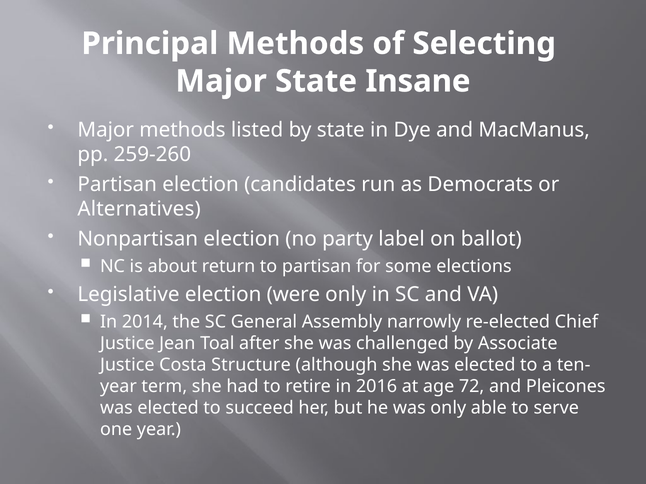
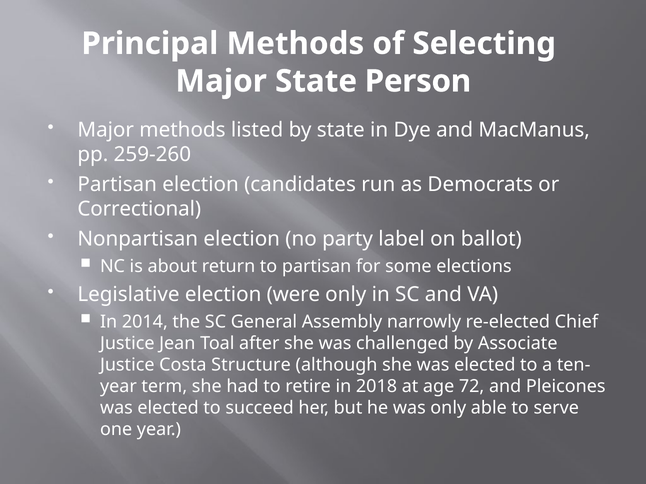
Insane: Insane -> Person
Alternatives: Alternatives -> Correctional
2016: 2016 -> 2018
